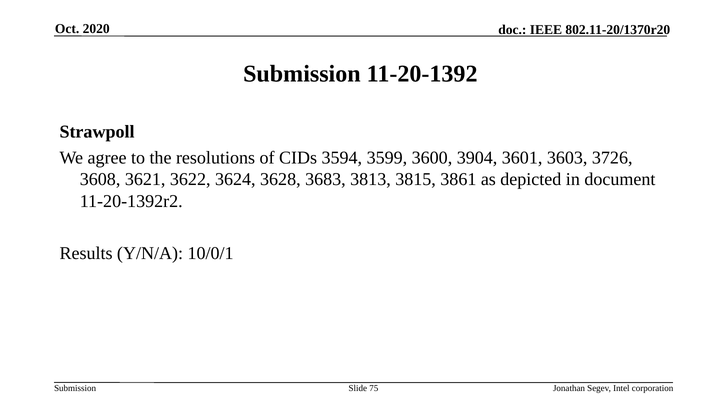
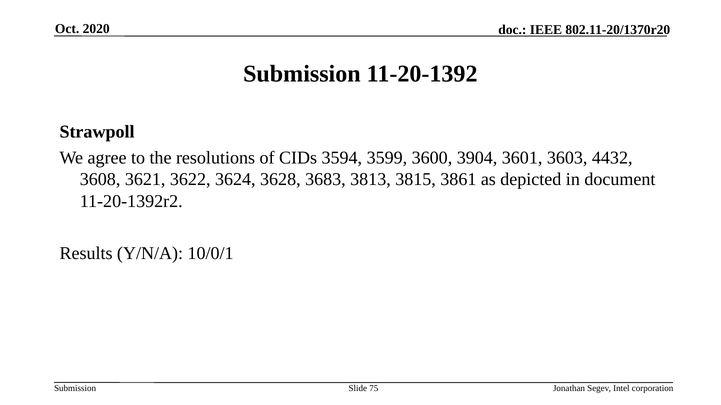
3726: 3726 -> 4432
